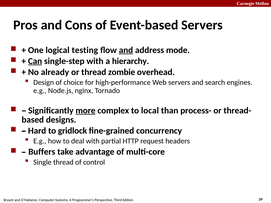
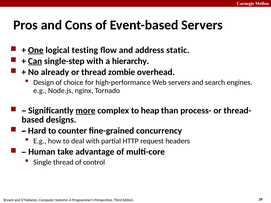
One underline: none -> present
and at (126, 50) underline: present -> none
mode: mode -> static
local: local -> heap
gridlock: gridlock -> counter
Buffers: Buffers -> Human
